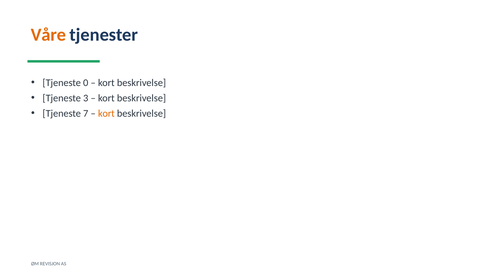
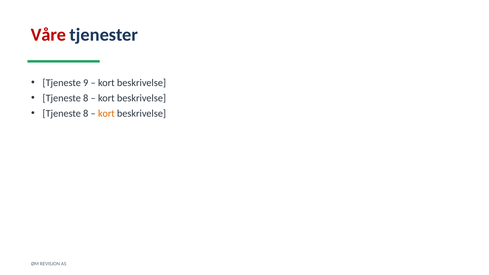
Våre colour: orange -> red
0: 0 -> 9
3 at (86, 98): 3 -> 8
7 at (86, 113): 7 -> 8
